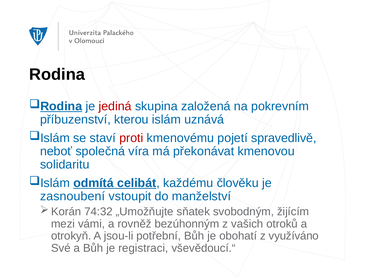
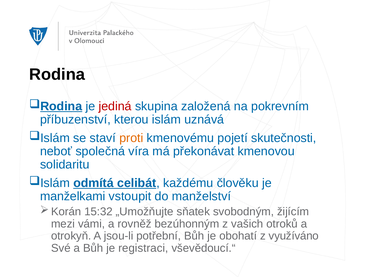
proti colour: red -> orange
spravedlivě: spravedlivě -> skutečnosti
zasnoubení: zasnoubení -> manželkami
74:32: 74:32 -> 15:32
